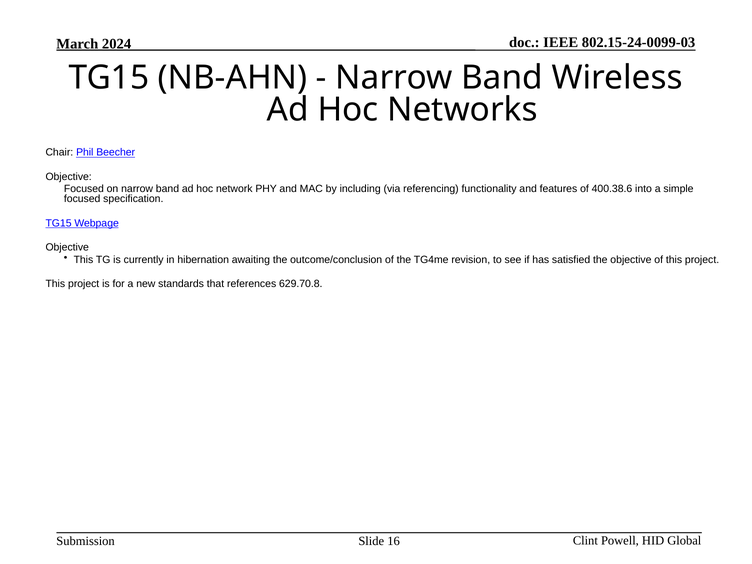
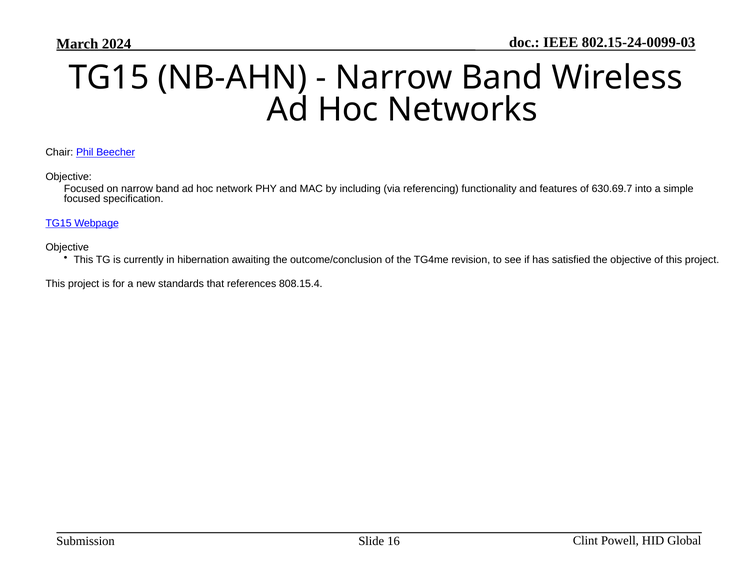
400.38.6: 400.38.6 -> 630.69.7
629.70.8: 629.70.8 -> 808.15.4
